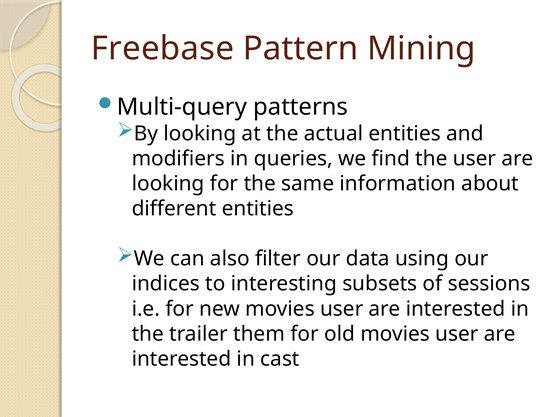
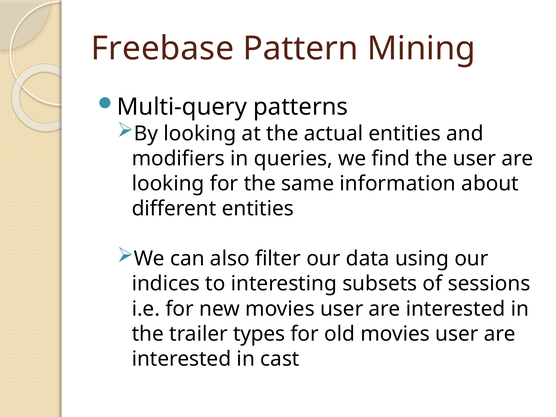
them: them -> types
